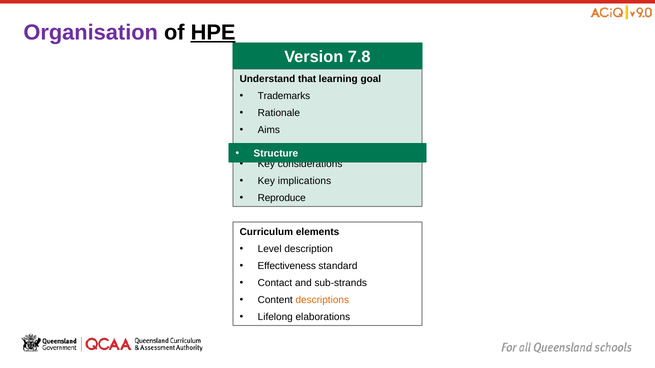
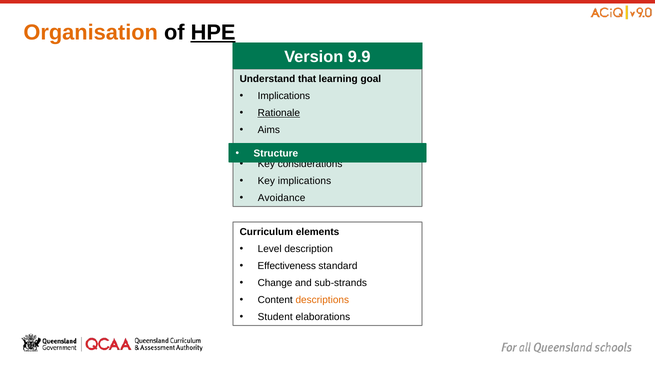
Organisation colour: purple -> orange
7.8: 7.8 -> 9.9
Trademarks at (284, 96): Trademarks -> Implications
Rationale underline: none -> present
Reproduce: Reproduce -> Avoidance
Contact: Contact -> Change
Lifelong: Lifelong -> Student
